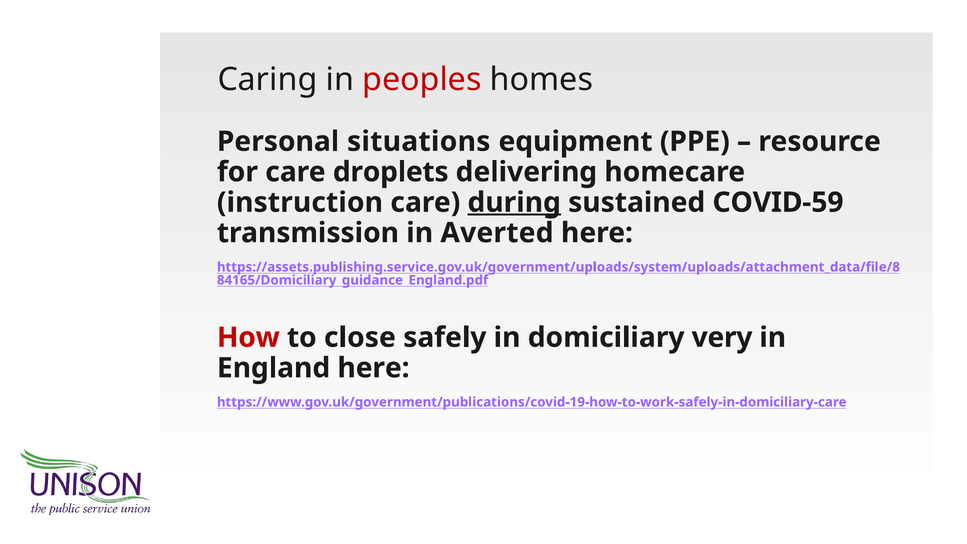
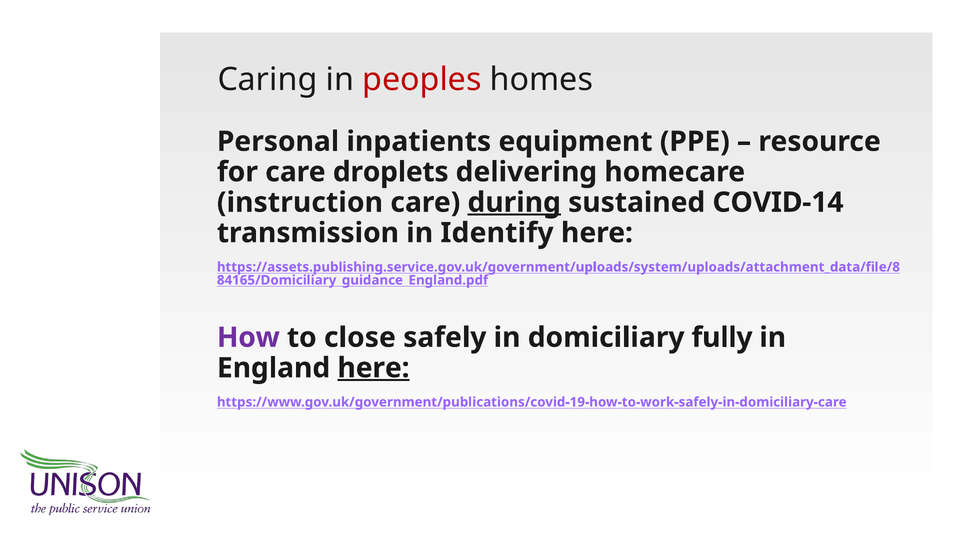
situations: situations -> inpatients
COVID-59: COVID-59 -> COVID-14
Averted: Averted -> Identify
How colour: red -> purple
very: very -> fully
here at (374, 368) underline: none -> present
